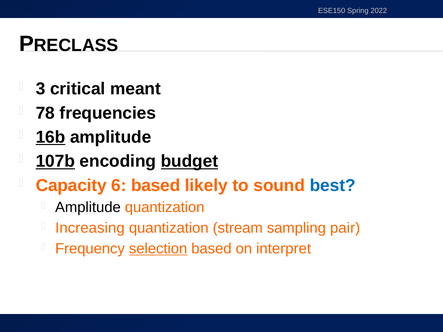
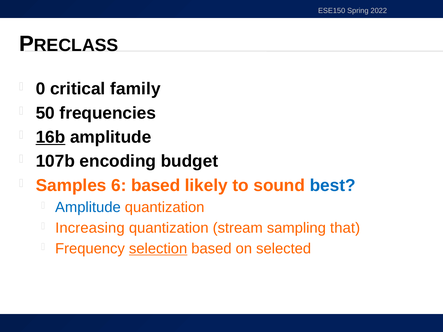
3: 3 -> 0
meant: meant -> family
78: 78 -> 50
107b underline: present -> none
budget underline: present -> none
Capacity: Capacity -> Samples
Amplitude at (88, 208) colour: black -> blue
pair: pair -> that
interpret: interpret -> selected
